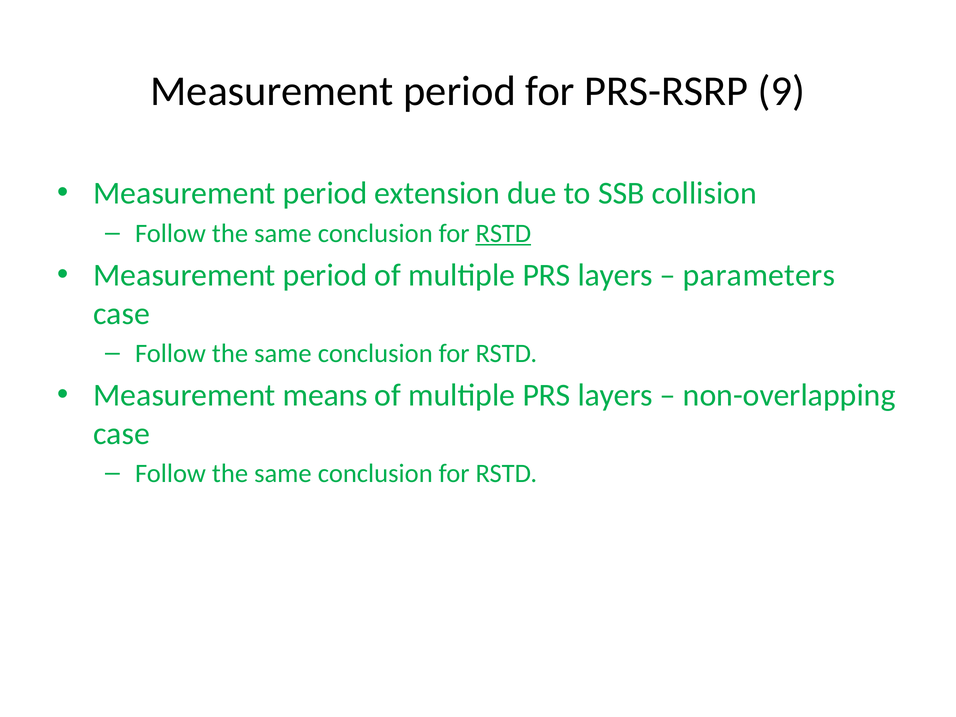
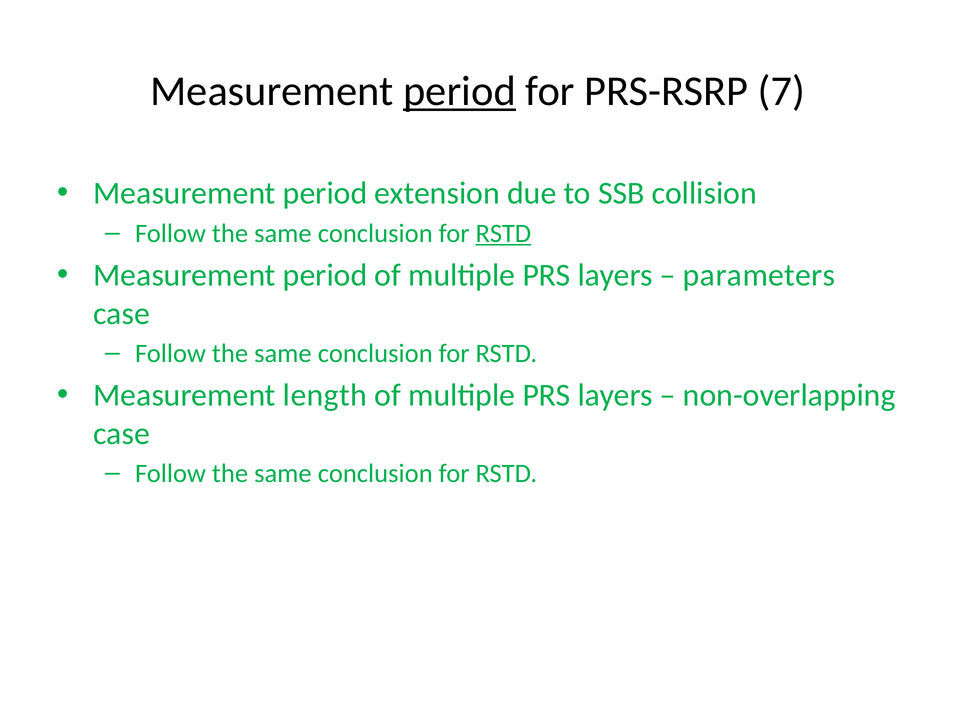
period at (459, 91) underline: none -> present
9: 9 -> 7
means: means -> length
